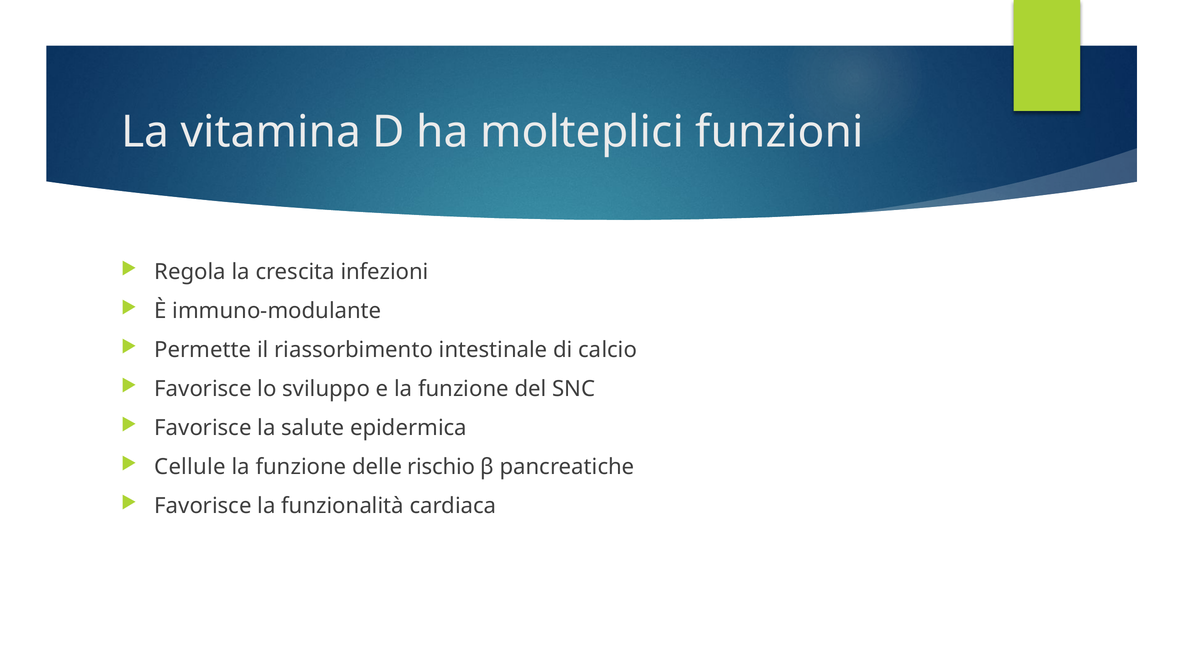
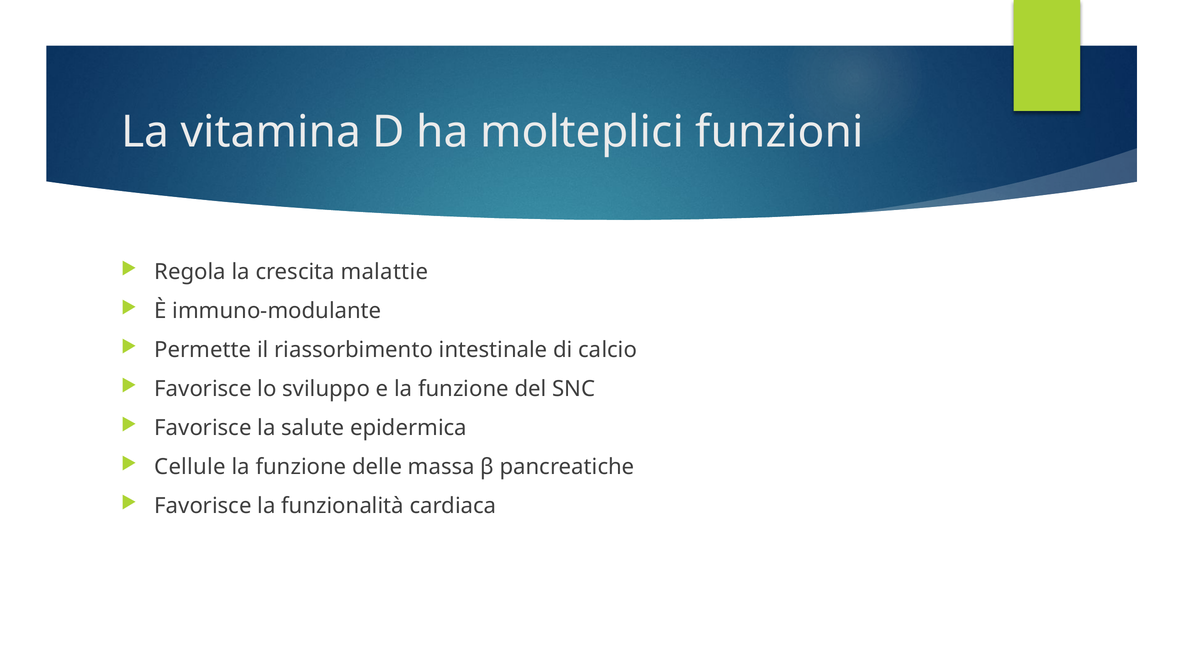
infezioni: infezioni -> malattie
rischio: rischio -> massa
